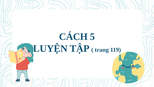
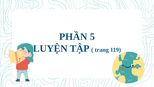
CÁCH: CÁCH -> PHẦN
